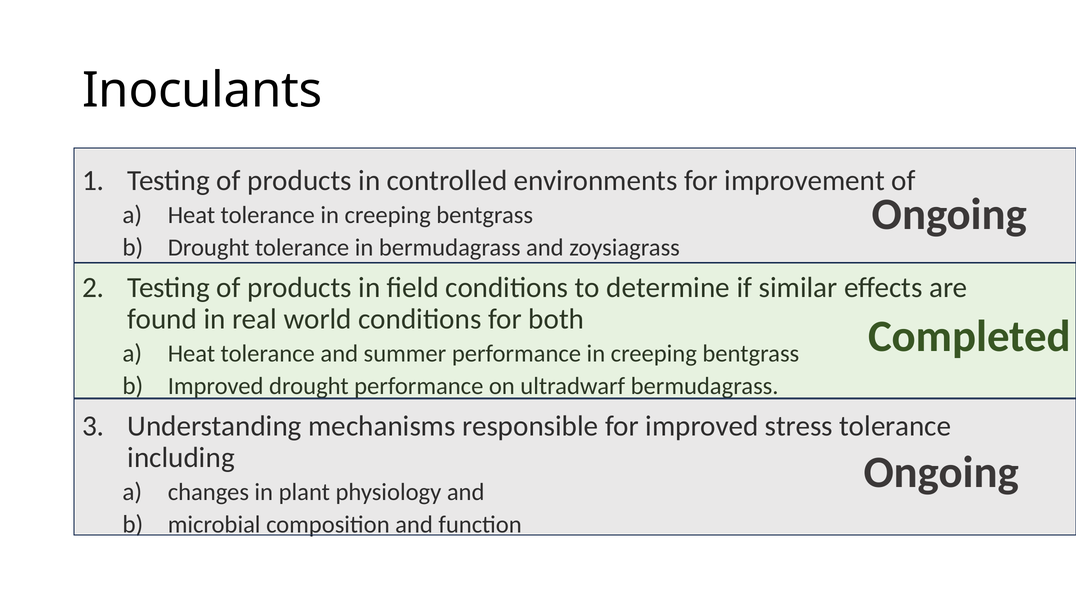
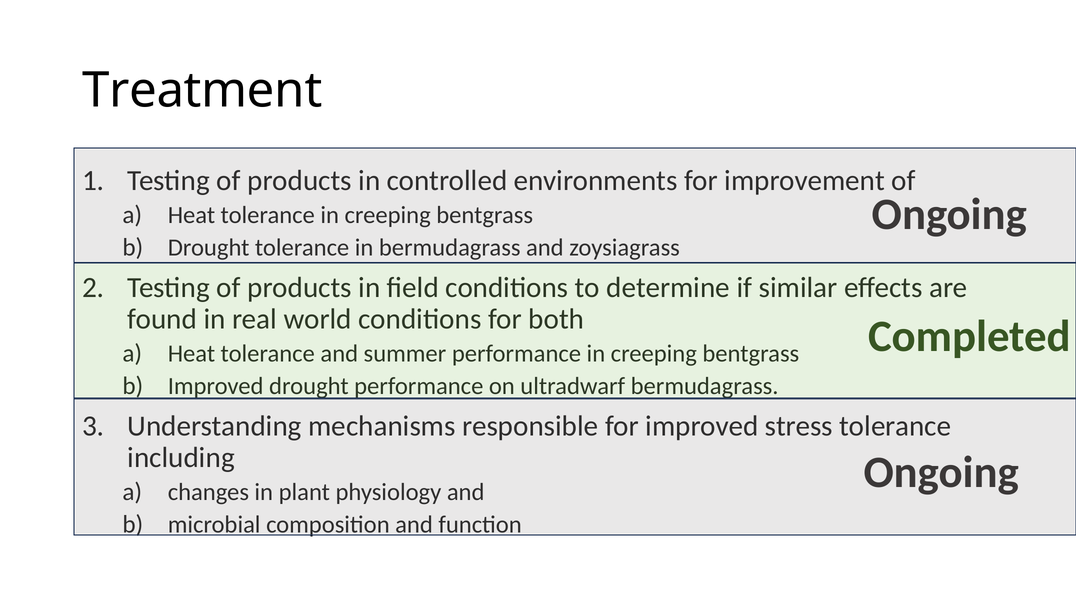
Inoculants: Inoculants -> Treatment
